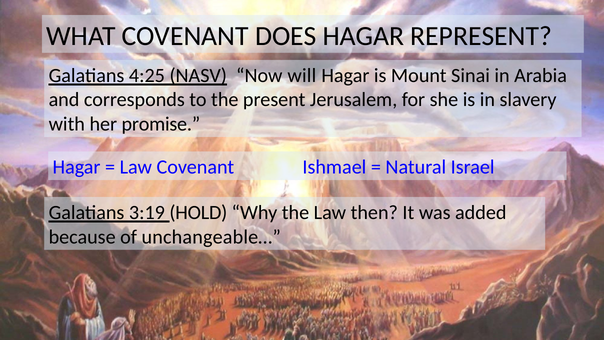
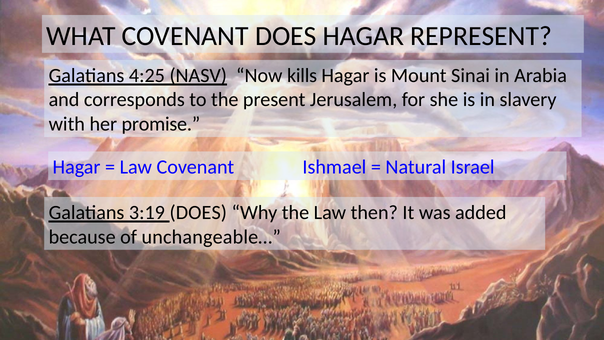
will: will -> kills
HOLD at (198, 213): HOLD -> DOES
